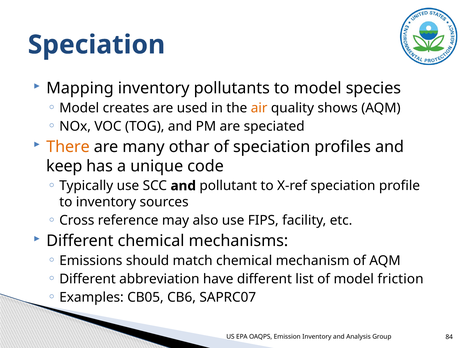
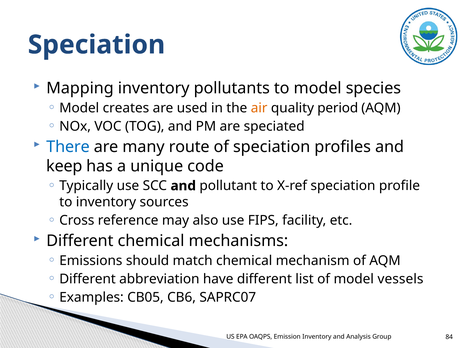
shows: shows -> period
There colour: orange -> blue
othar: othar -> route
friction: friction -> vessels
